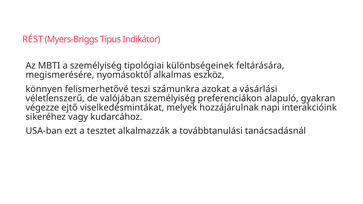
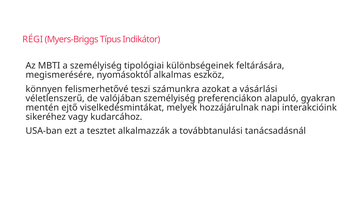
RÉST: RÉST -> RÉGI
végezze: végezze -> mentén
